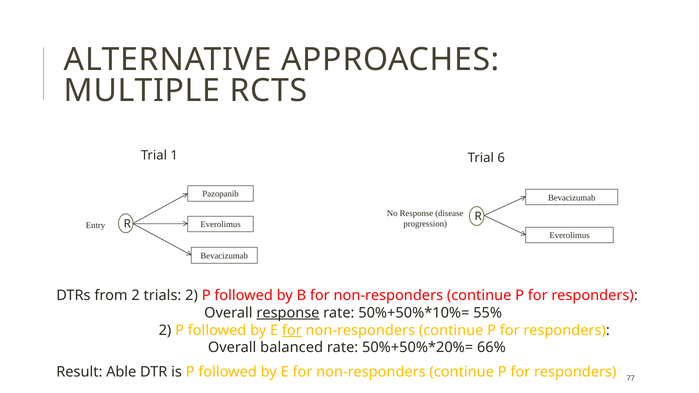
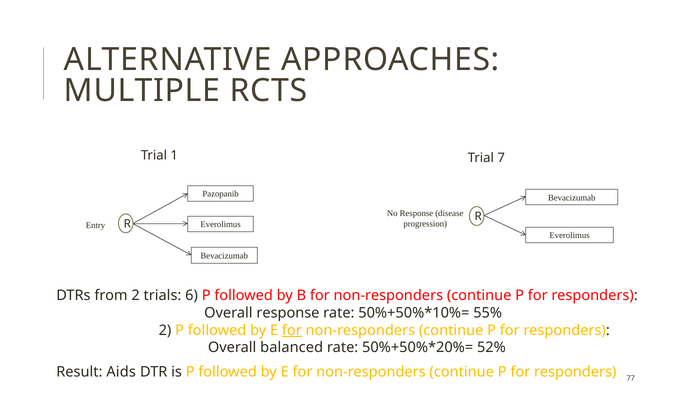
6: 6 -> 7
trials 2: 2 -> 6
response at (288, 313) underline: present -> none
66%: 66% -> 52%
Able: Able -> Aids
